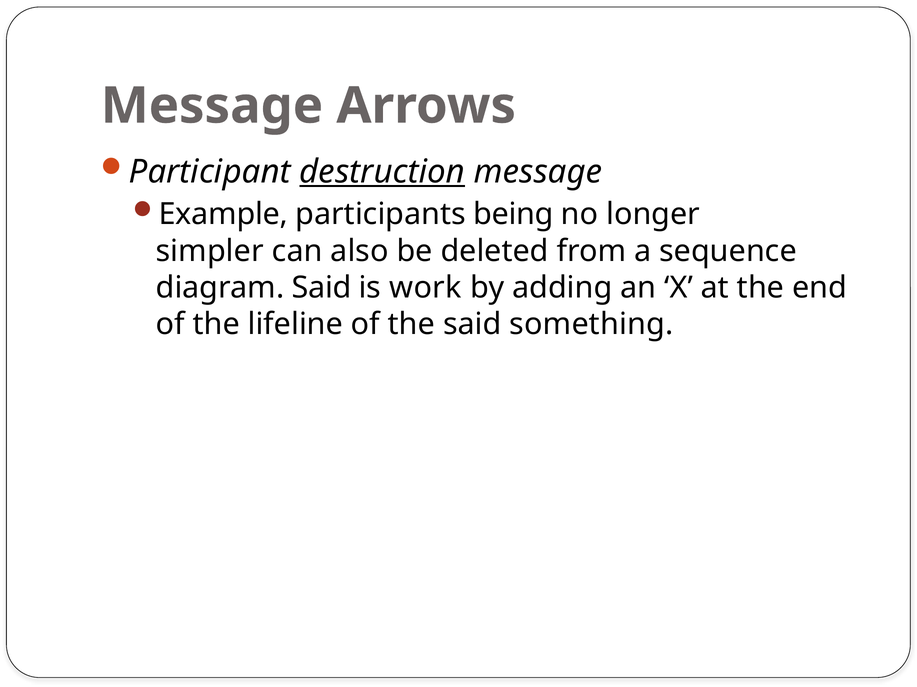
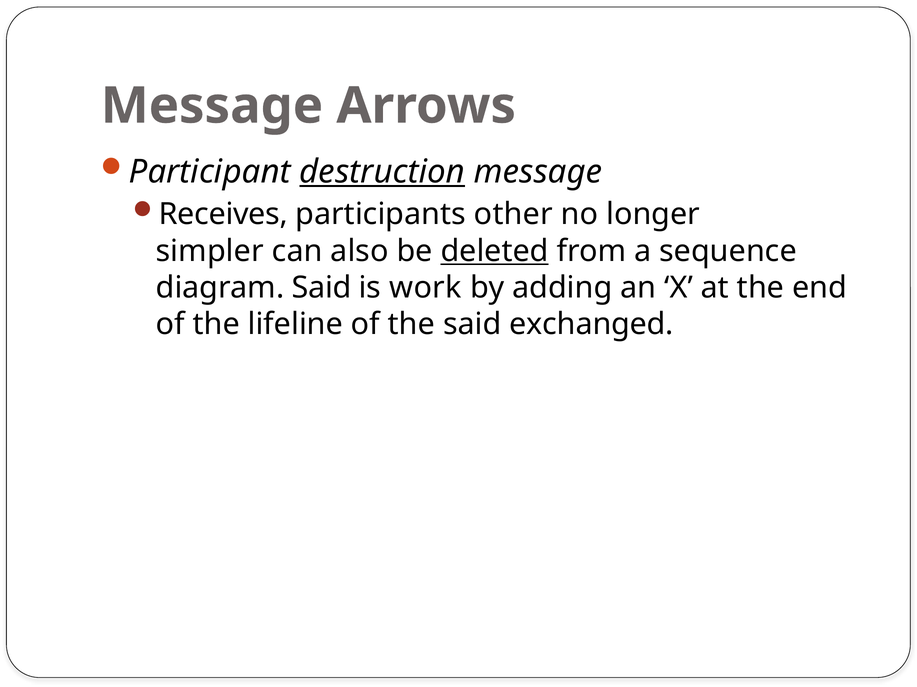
Example: Example -> Receives
being: being -> other
deleted underline: none -> present
something: something -> exchanged
